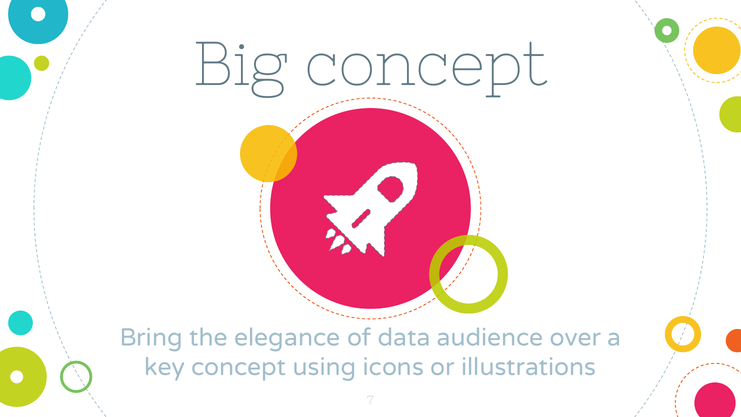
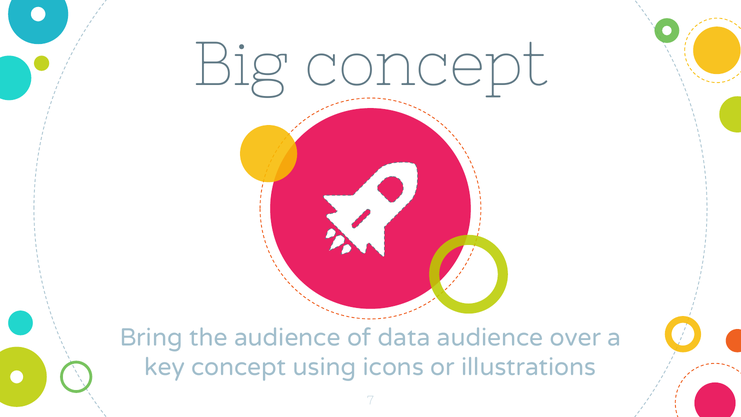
the elegance: elegance -> audience
